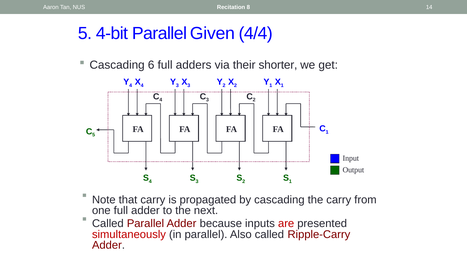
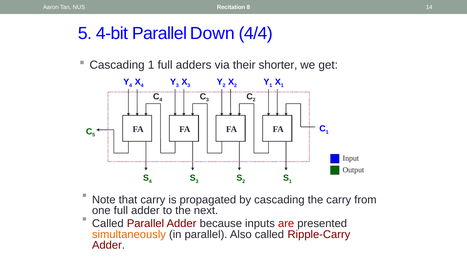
Given: Given -> Down
Cascading 6: 6 -> 1
simultaneously colour: red -> orange
